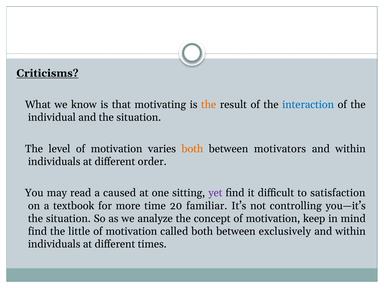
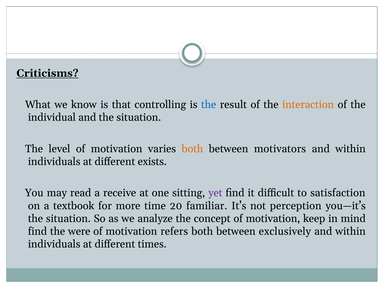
motivating: motivating -> controlling
the at (209, 105) colour: orange -> blue
interaction colour: blue -> orange
order: order -> exists
caused: caused -> receive
controlling: controlling -> perception
little: little -> were
called: called -> refers
